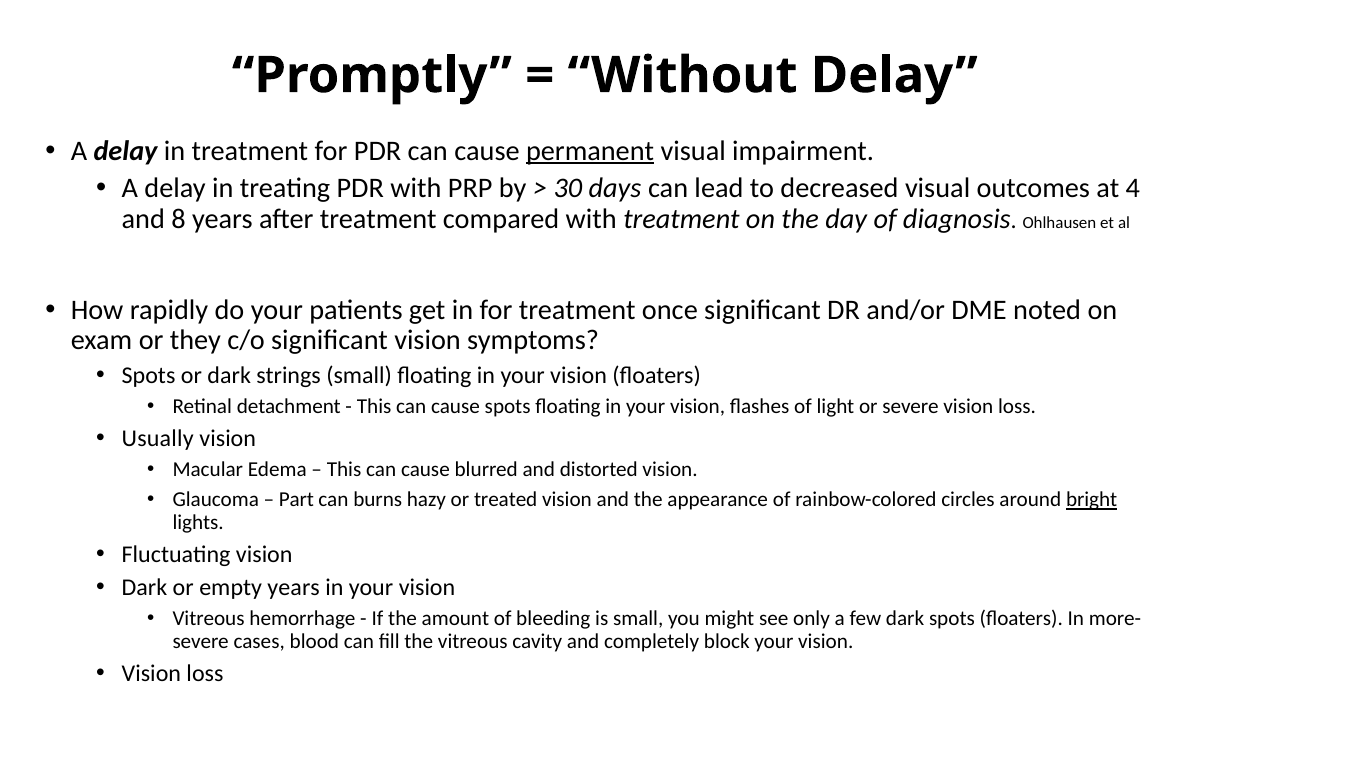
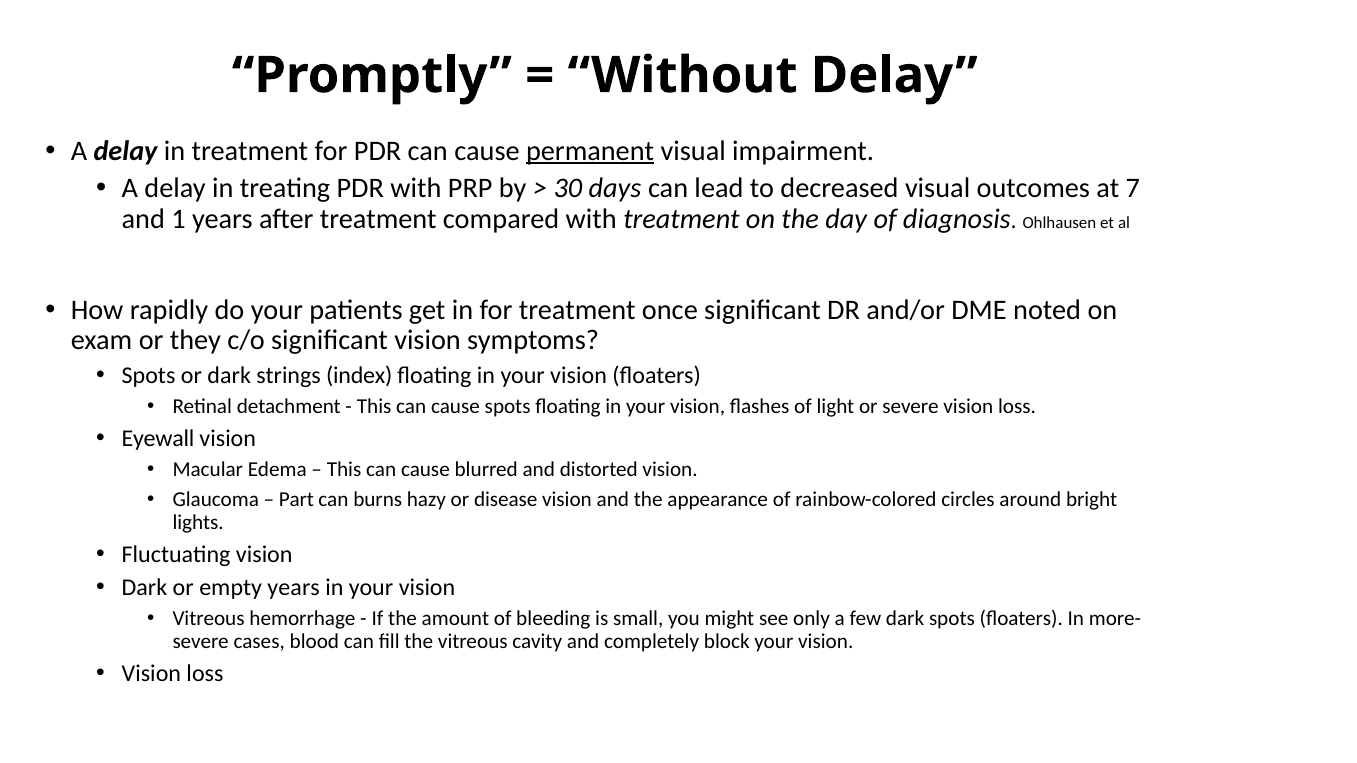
4: 4 -> 7
8: 8 -> 1
strings small: small -> index
Usually: Usually -> Eyewall
treated: treated -> disease
bright underline: present -> none
